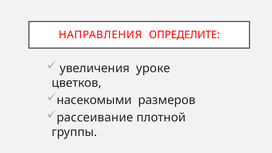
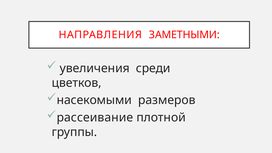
ОПРЕДЕЛИТЕ: ОПРЕДЕЛИТЕ -> ЗАМЕТНЫМИ
уроке: уроке -> среди
